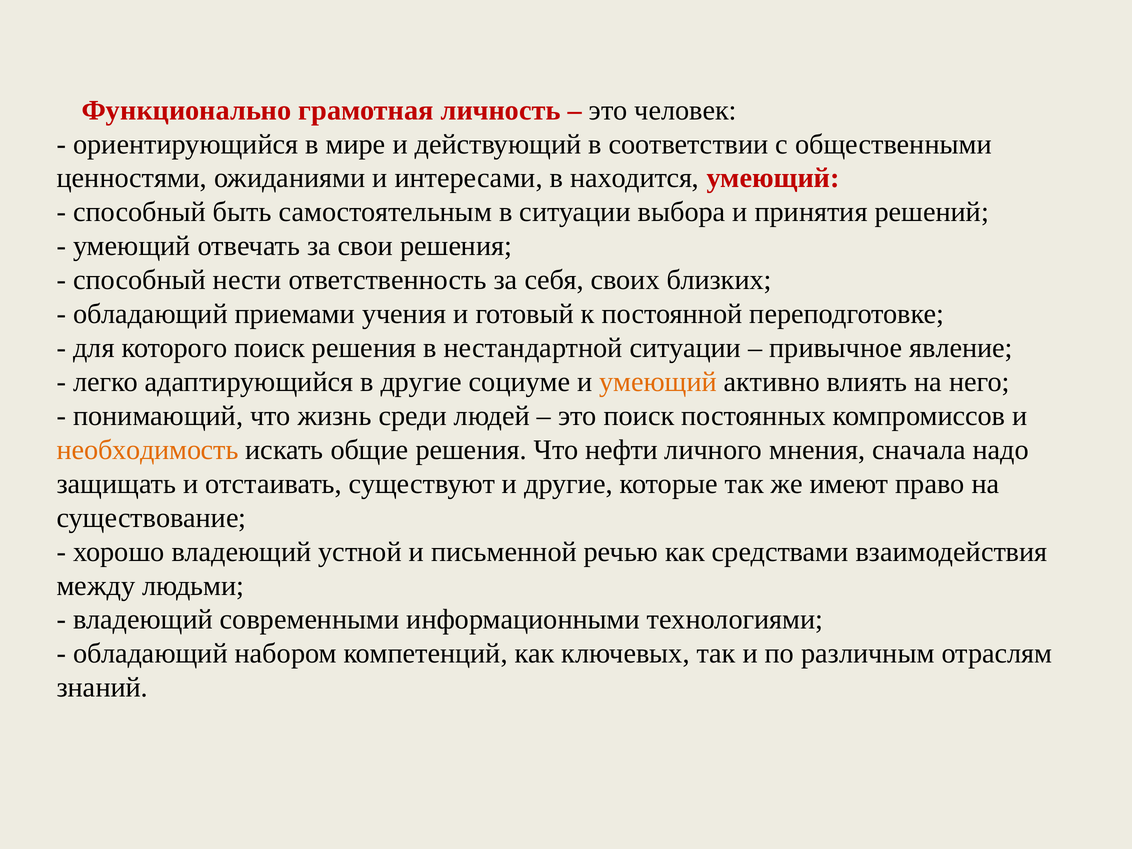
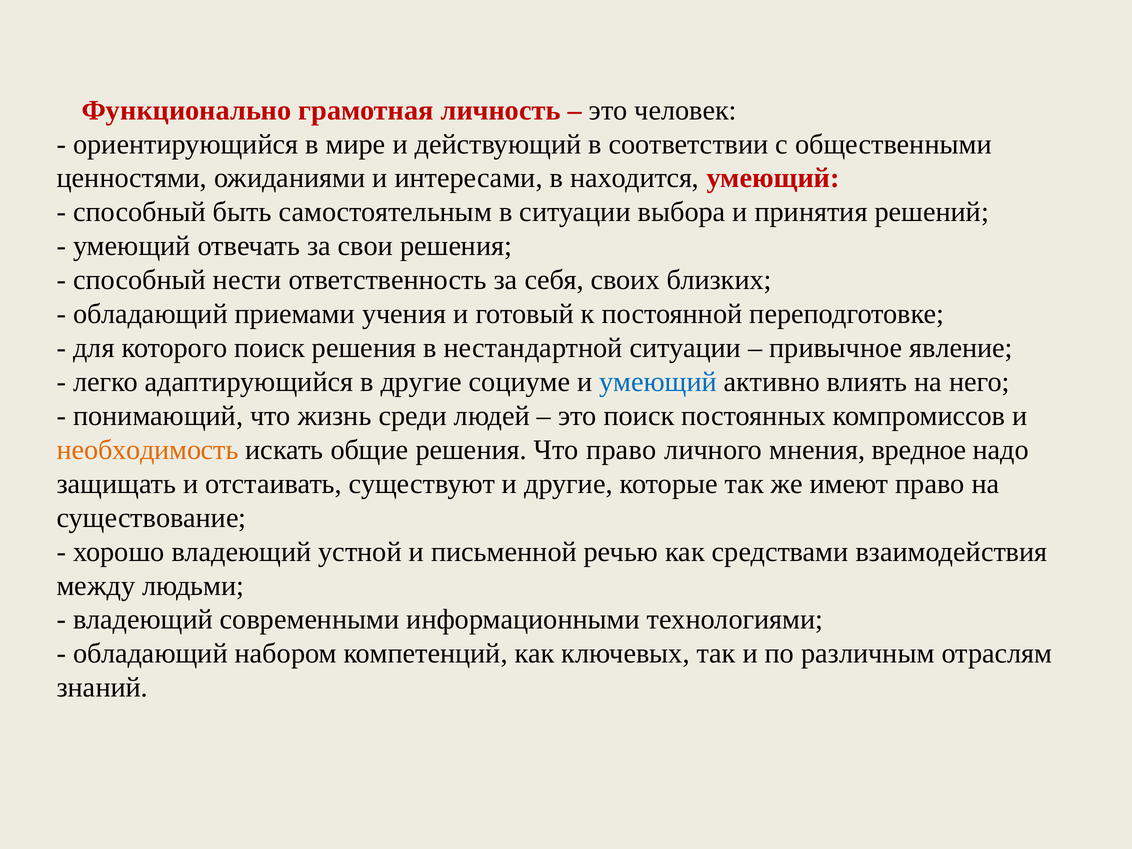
умеющий at (658, 382) colour: orange -> blue
Что нефти: нефти -> право
сначала: сначала -> вредное
